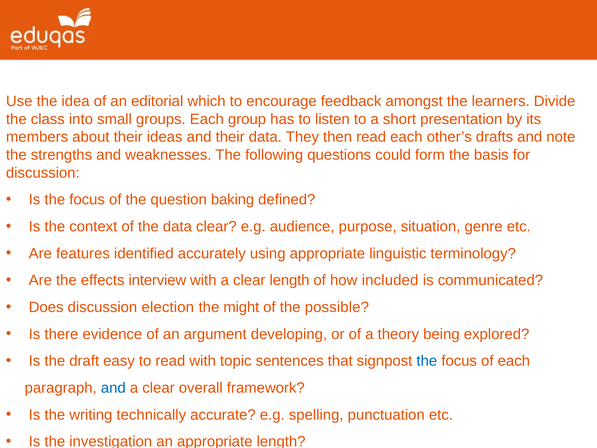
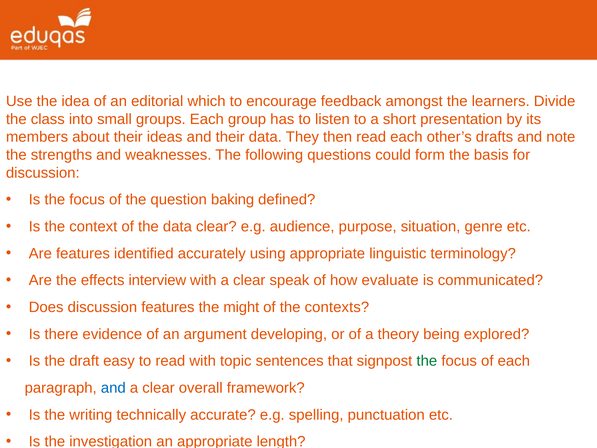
clear length: length -> speak
included: included -> evaluate
discussion election: election -> features
possible: possible -> contexts
the at (427, 361) colour: blue -> green
